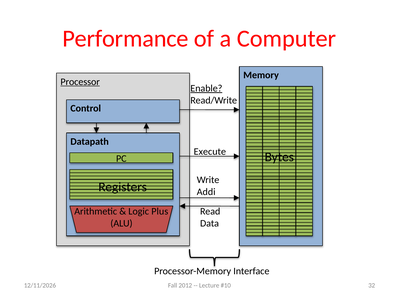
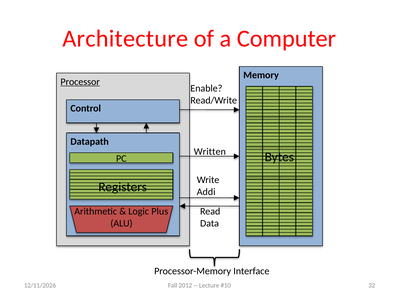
Performance: Performance -> Architecture
Enable underline: present -> none
Execute: Execute -> Written
